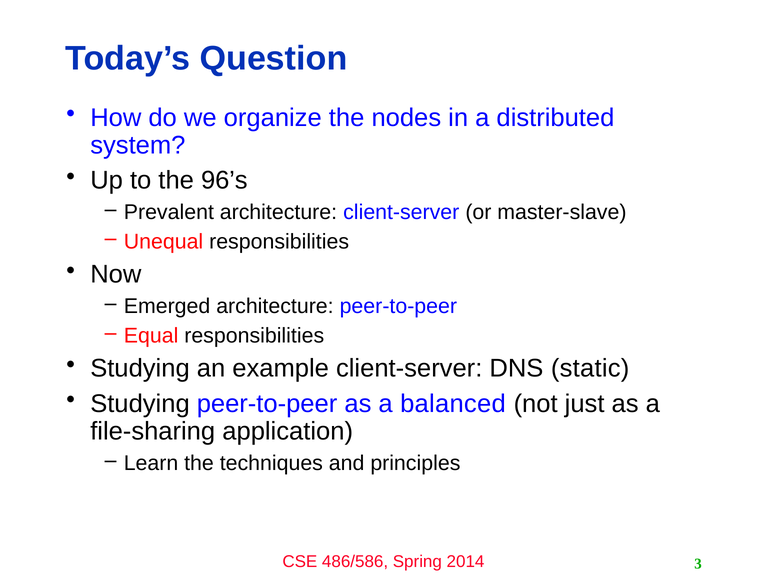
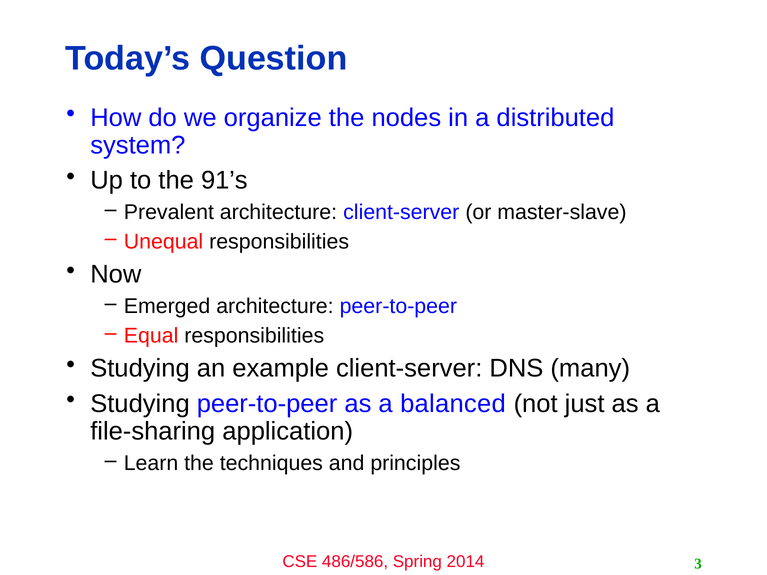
96’s: 96’s -> 91’s
static: static -> many
